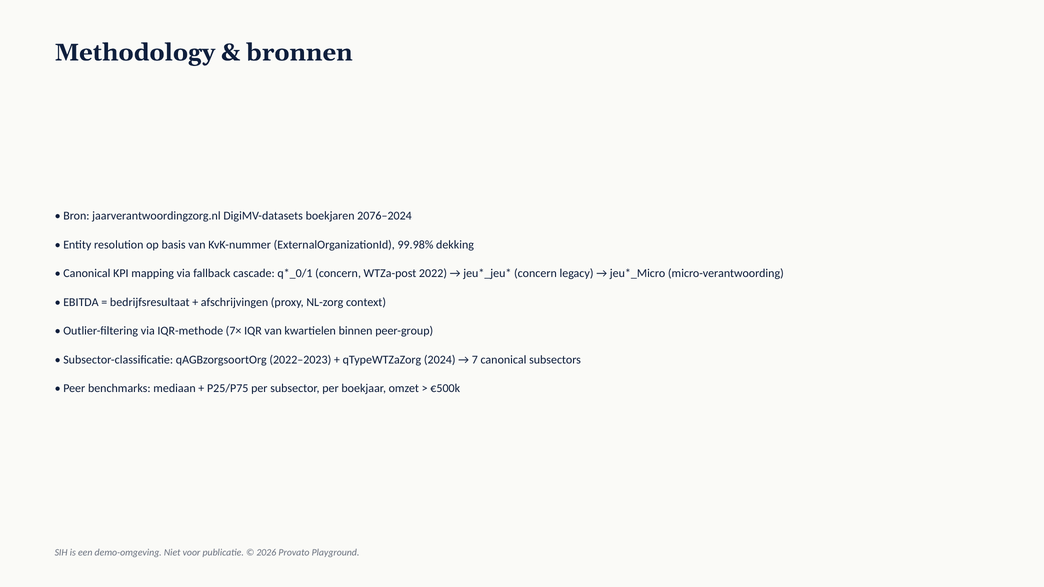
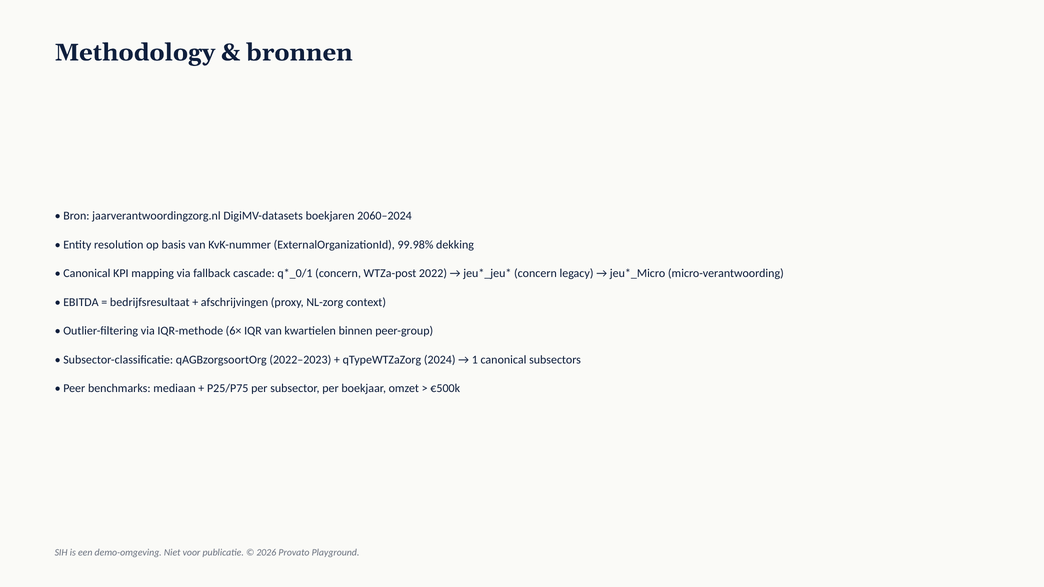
2076–2024: 2076–2024 -> 2060–2024
7×: 7× -> 6×
7: 7 -> 1
